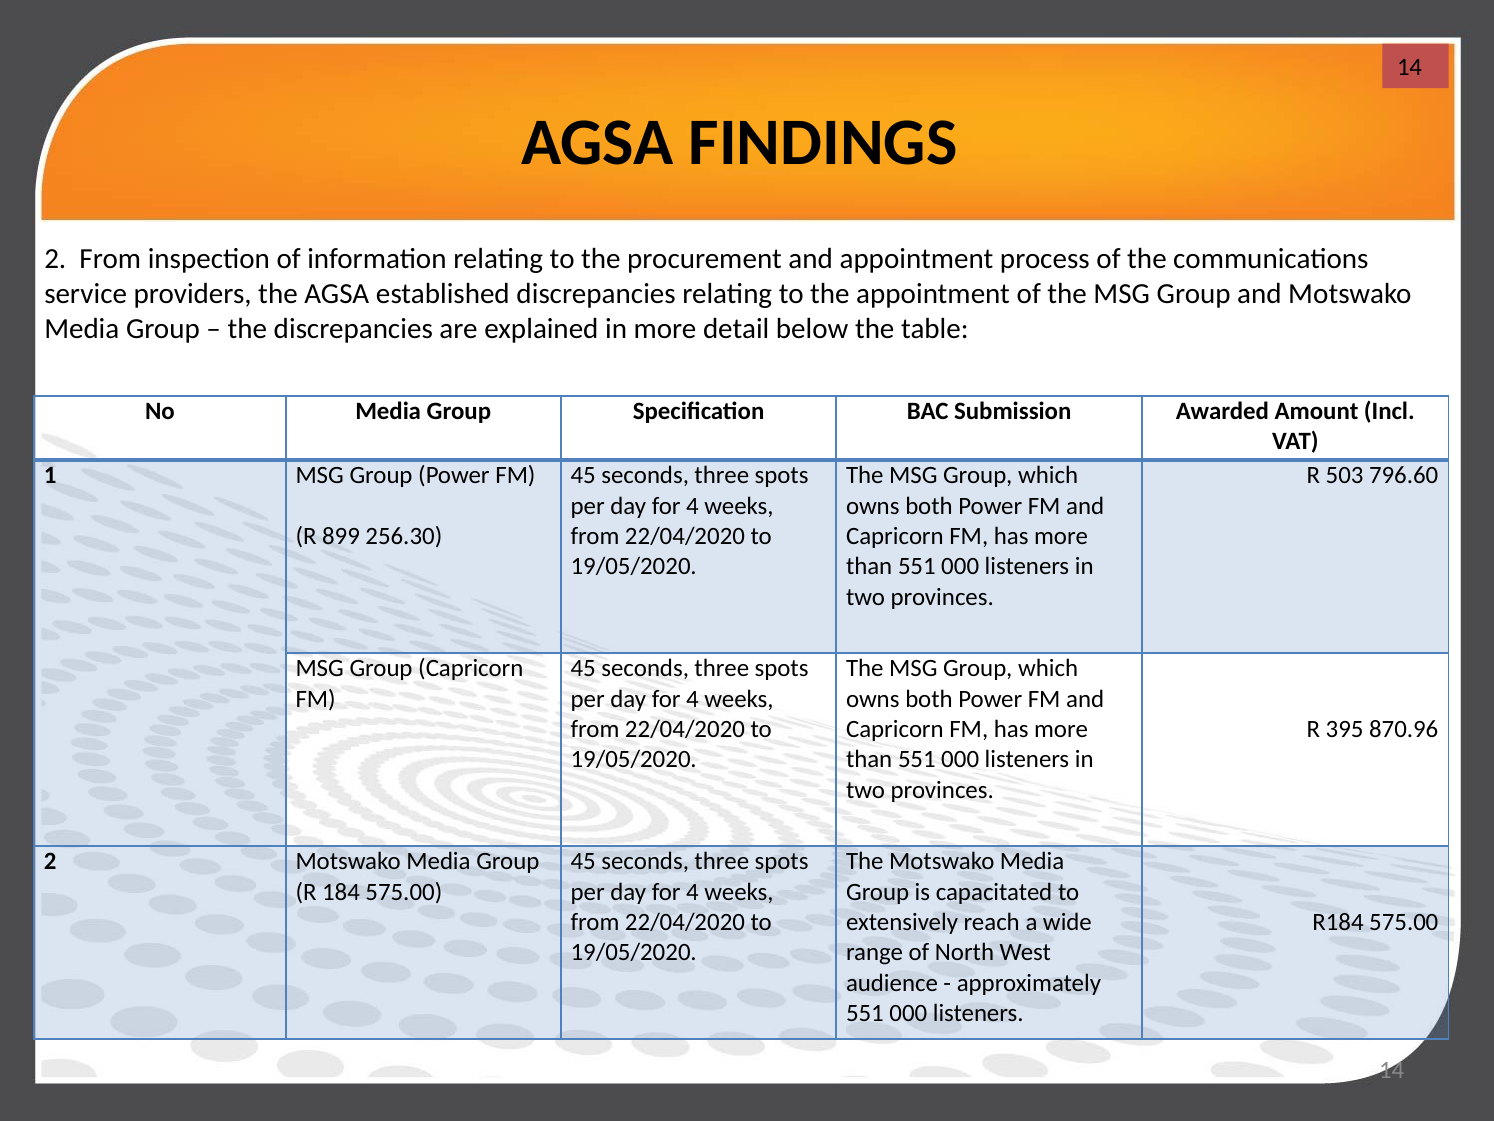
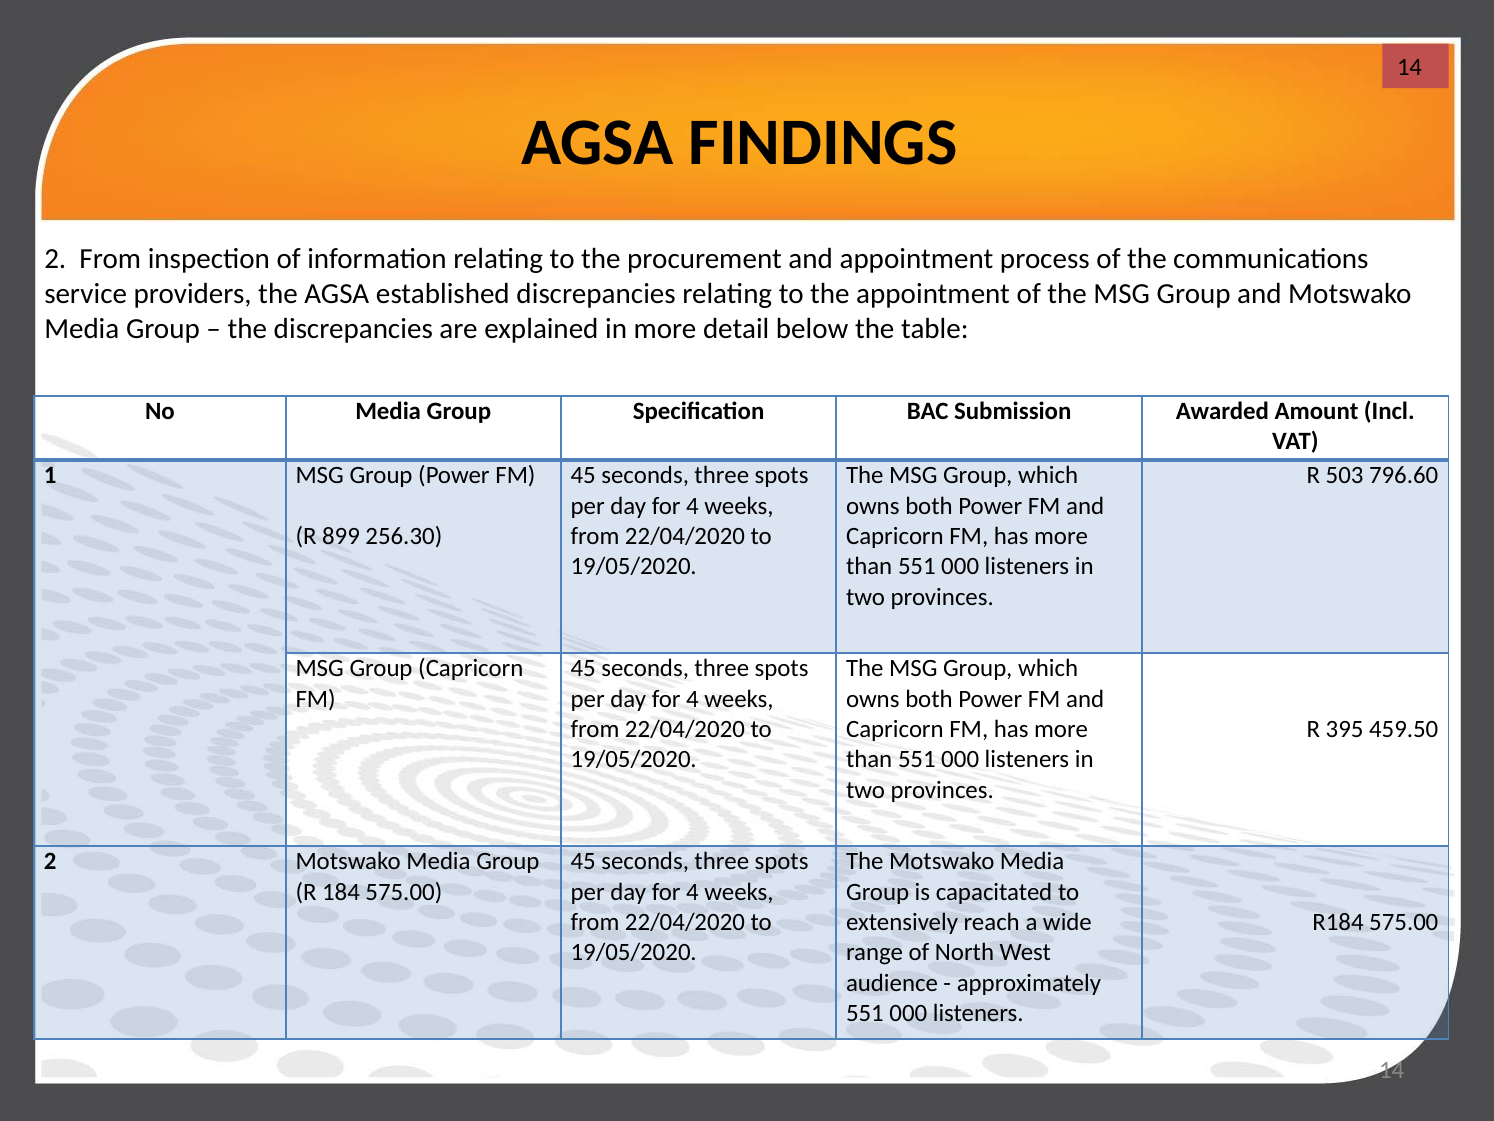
870.96: 870.96 -> 459.50
